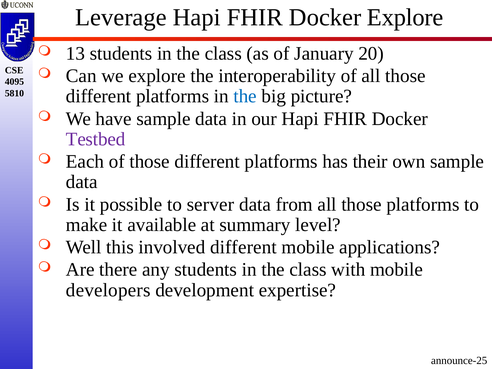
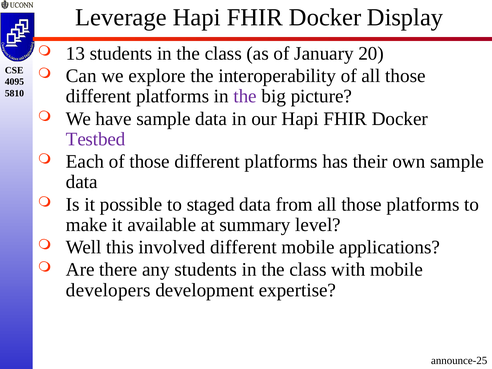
Docker Explore: Explore -> Display
the at (245, 96) colour: blue -> purple
server: server -> staged
